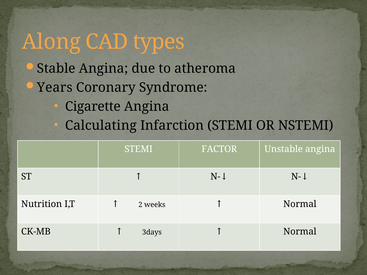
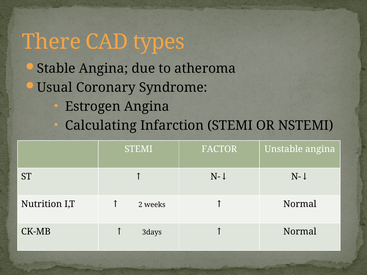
Along: Along -> There
Years: Years -> Usual
Cigarette: Cigarette -> Estrogen
